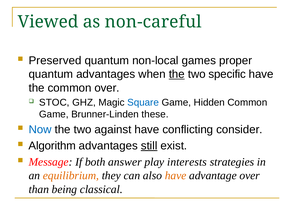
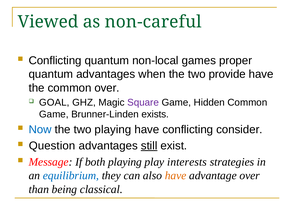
Preserved at (55, 61): Preserved -> Conflicting
the at (177, 74) underline: present -> none
specific: specific -> provide
STOC: STOC -> GOAL
Square colour: blue -> purple
these: these -> exists
two against: against -> playing
Algorithm: Algorithm -> Question
both answer: answer -> playing
equilibrium colour: orange -> blue
